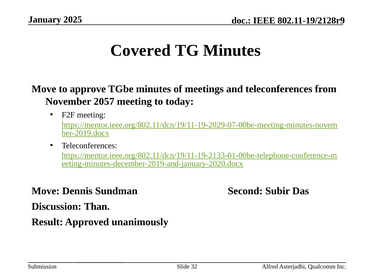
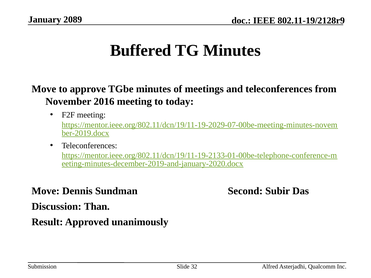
2025: 2025 -> 2089
Covered: Covered -> Buffered
2057: 2057 -> 2016
